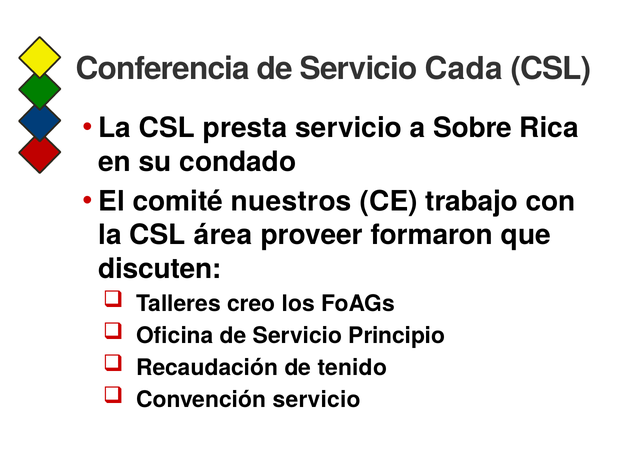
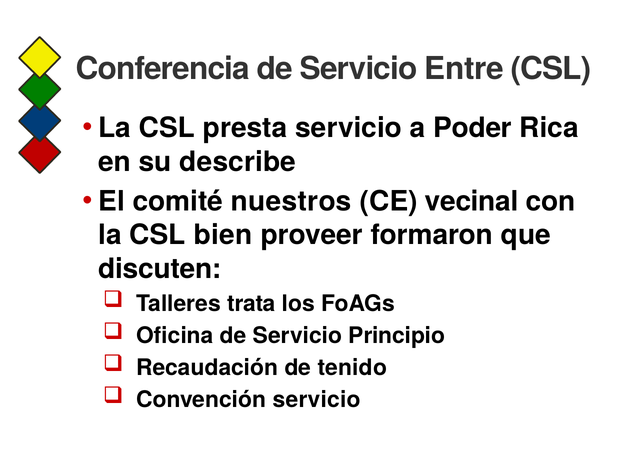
Cada: Cada -> Entre
Sobre: Sobre -> Poder
condado: condado -> describe
trabajo: trabajo -> vecinal
área: área -> bien
creo: creo -> trata
